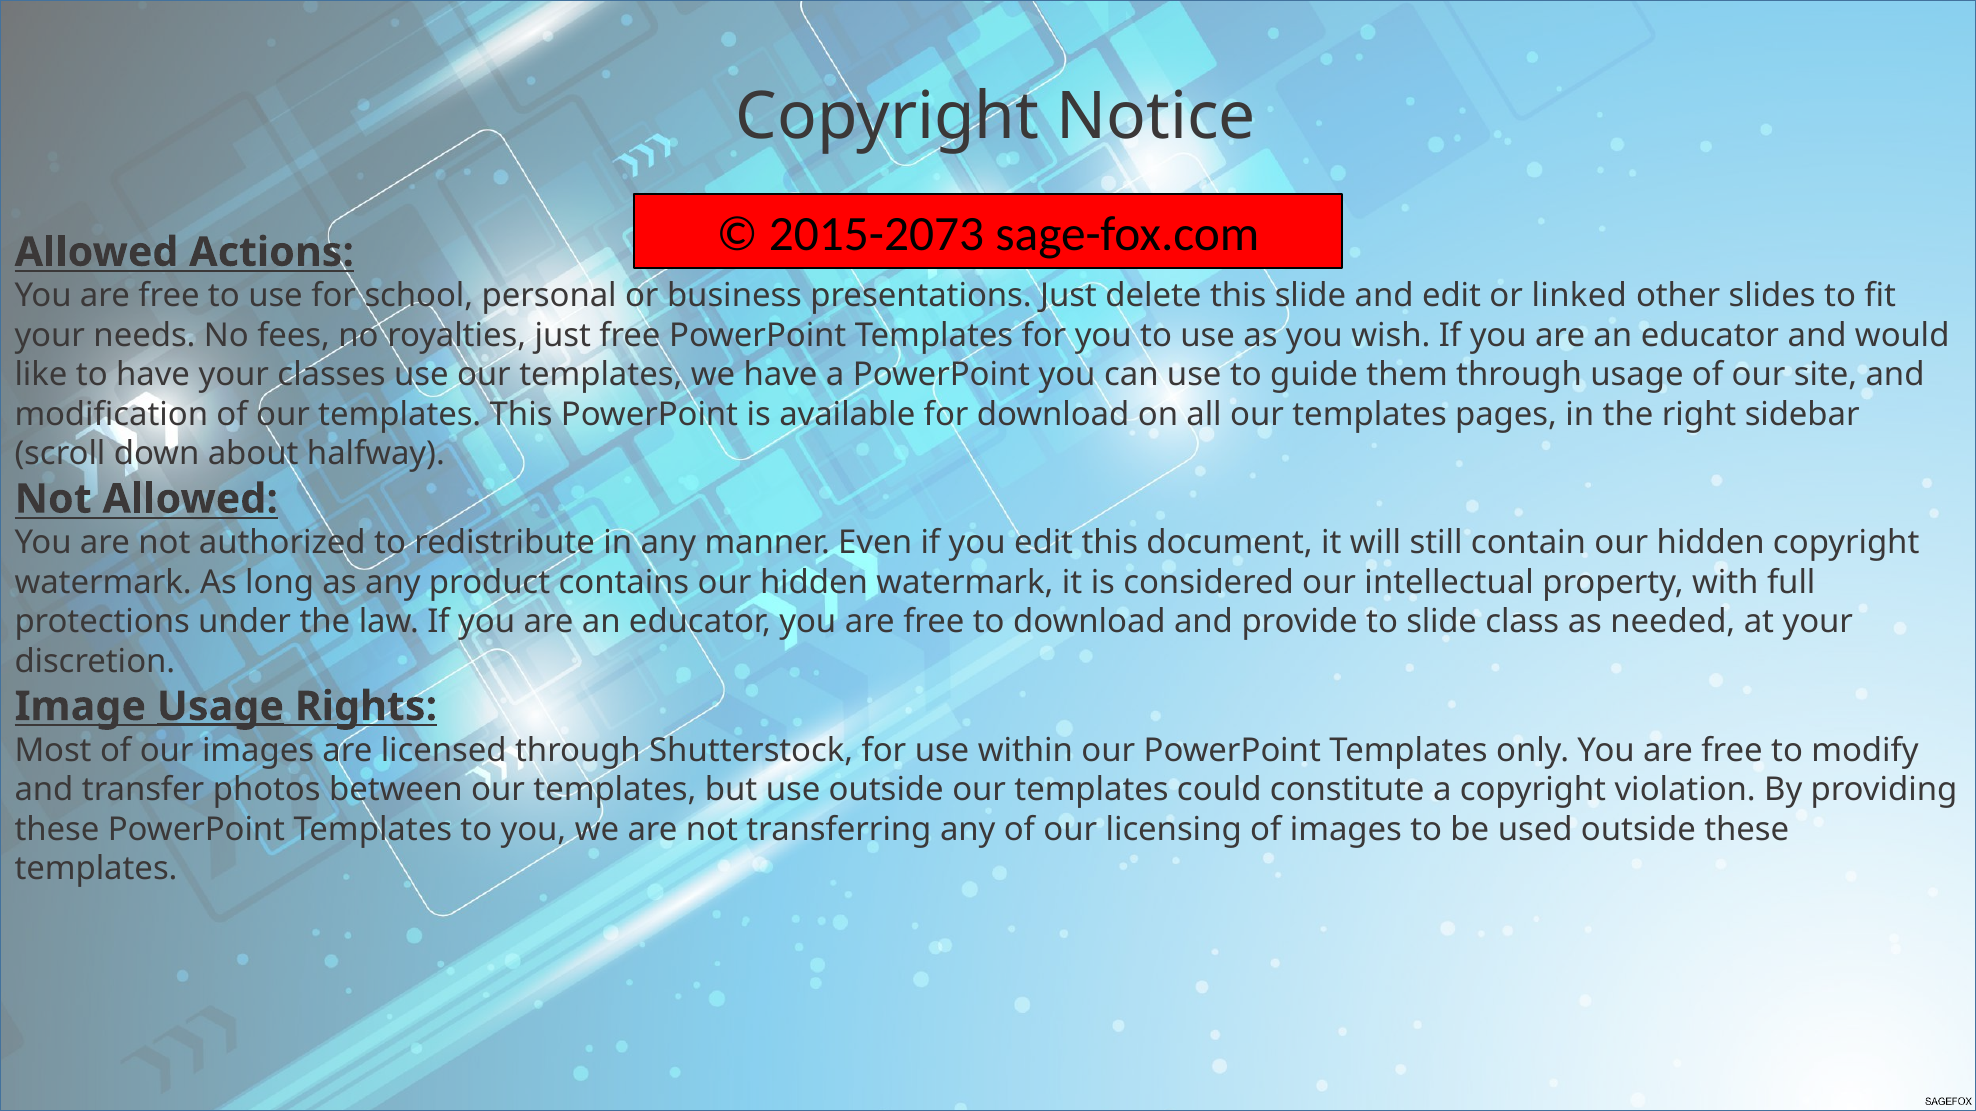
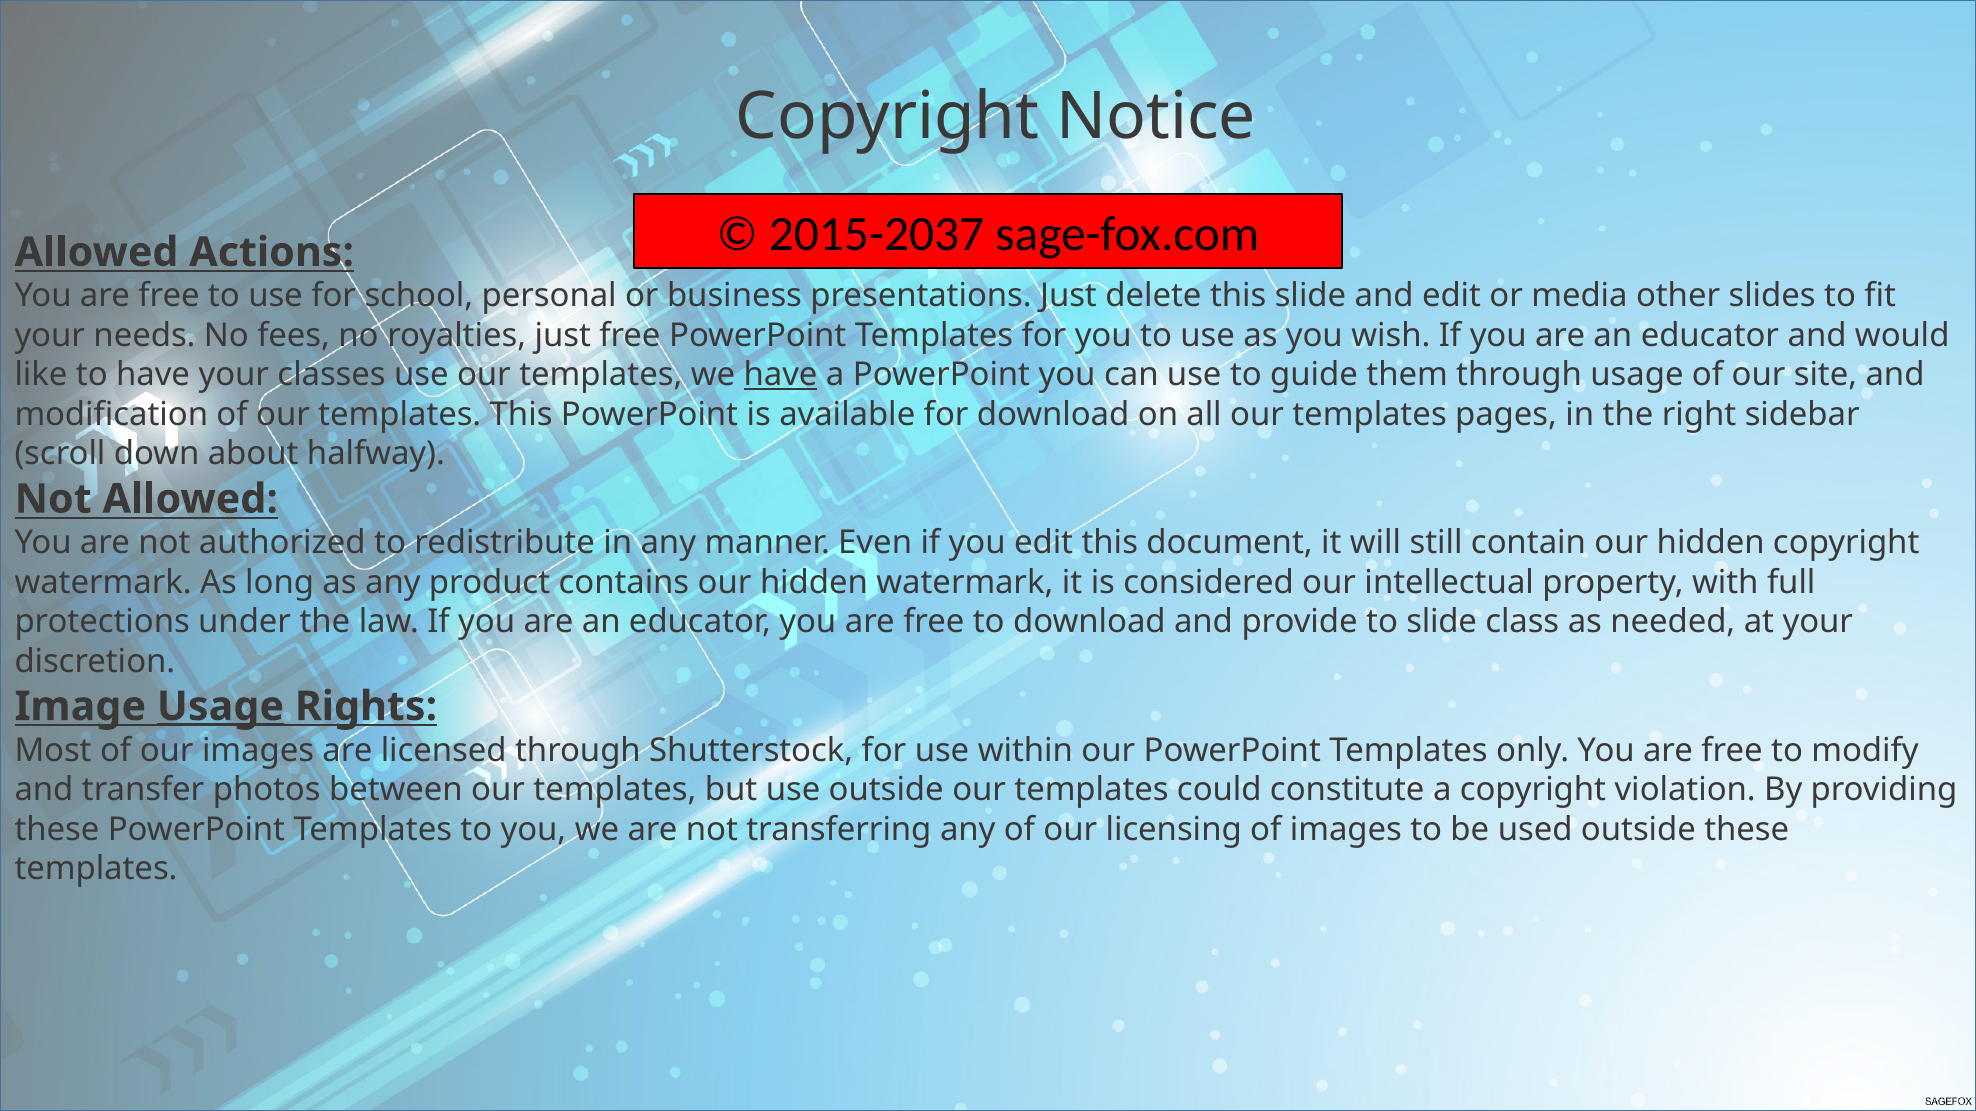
2015-2073: 2015-2073 -> 2015-2037
linked: linked -> media
have at (781, 375) underline: none -> present
